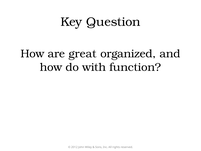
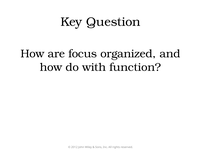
great: great -> focus
